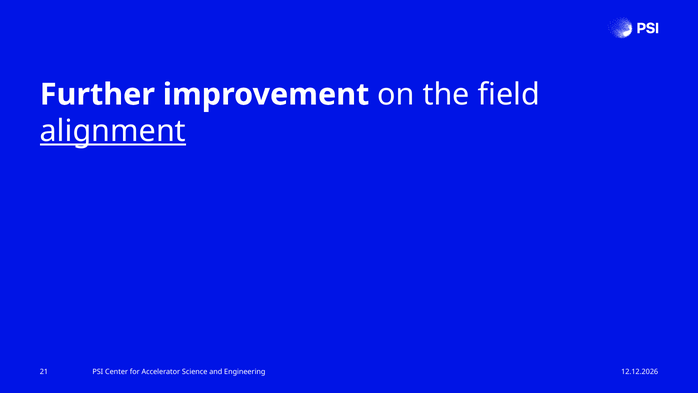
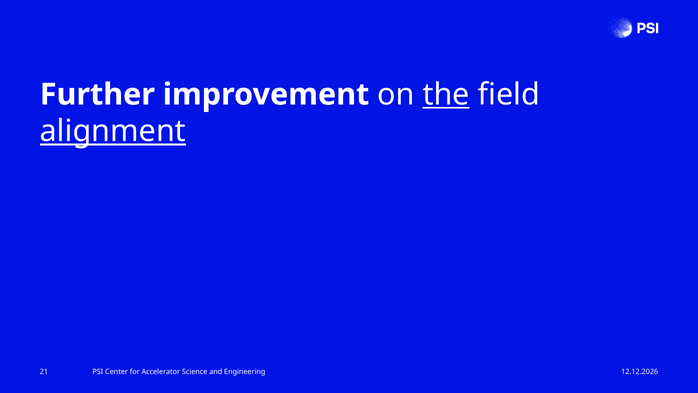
the underline: none -> present
